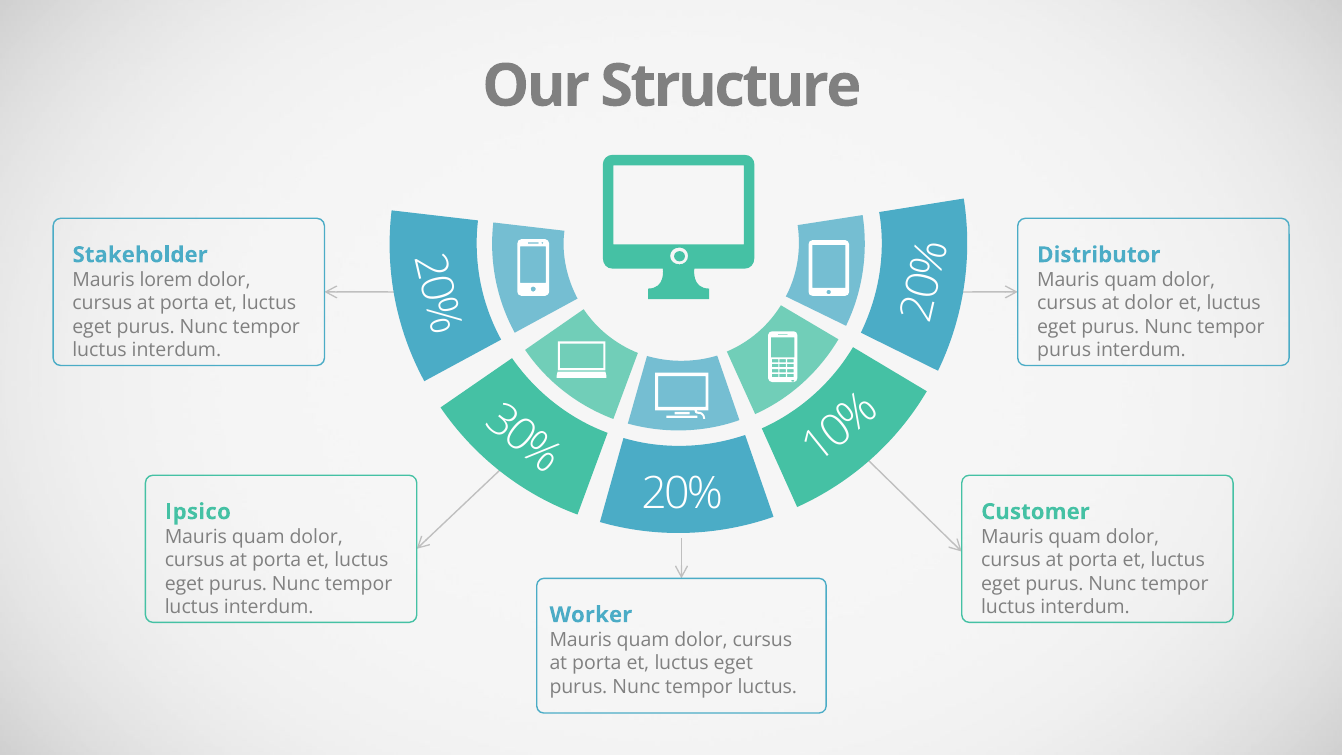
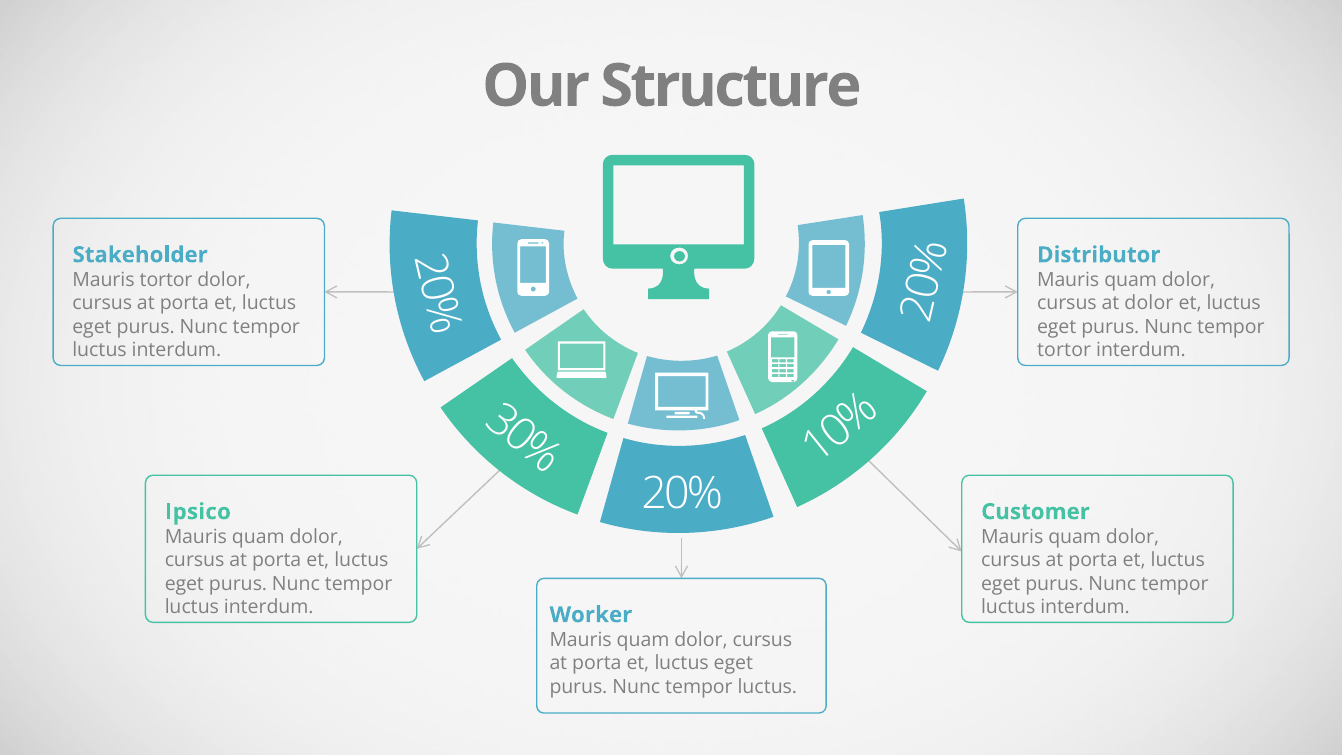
Mauris lorem: lorem -> tortor
purus at (1064, 350): purus -> tortor
